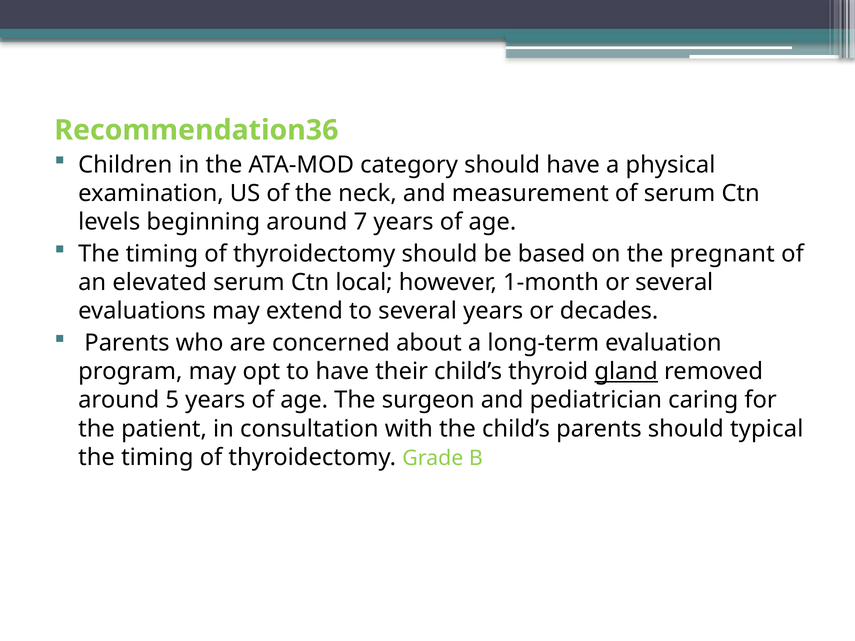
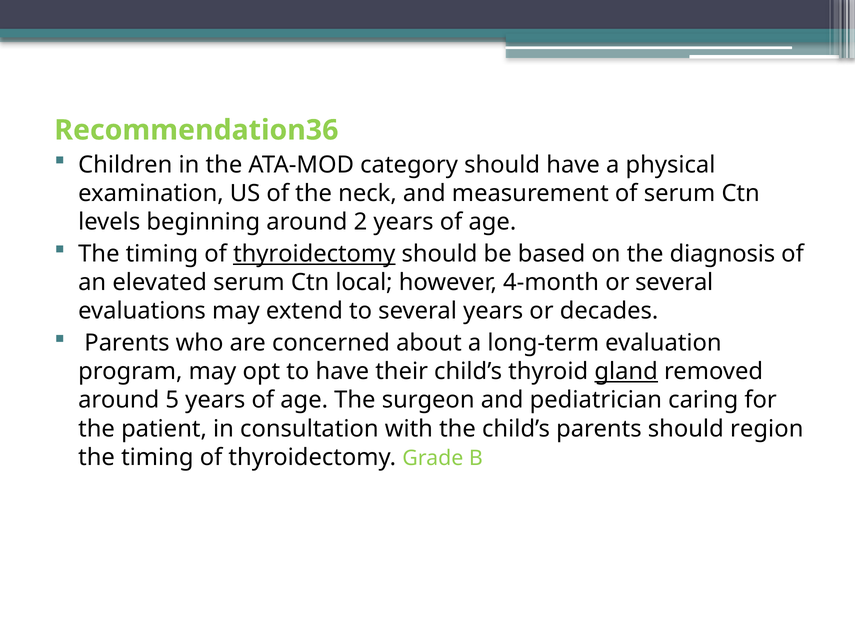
7: 7 -> 2
thyroidectomy at (314, 254) underline: none -> present
pregnant: pregnant -> diagnosis
1-month: 1-month -> 4-month
typical: typical -> region
